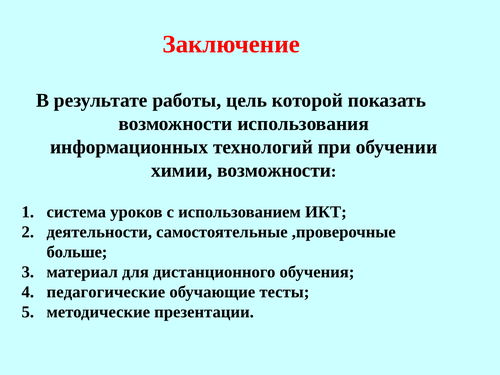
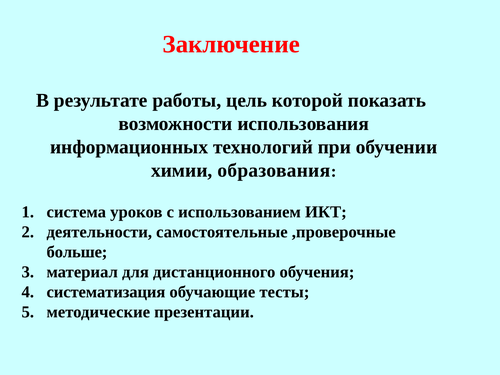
химии возможности: возможности -> образования
педагогические: педагогические -> систематизация
